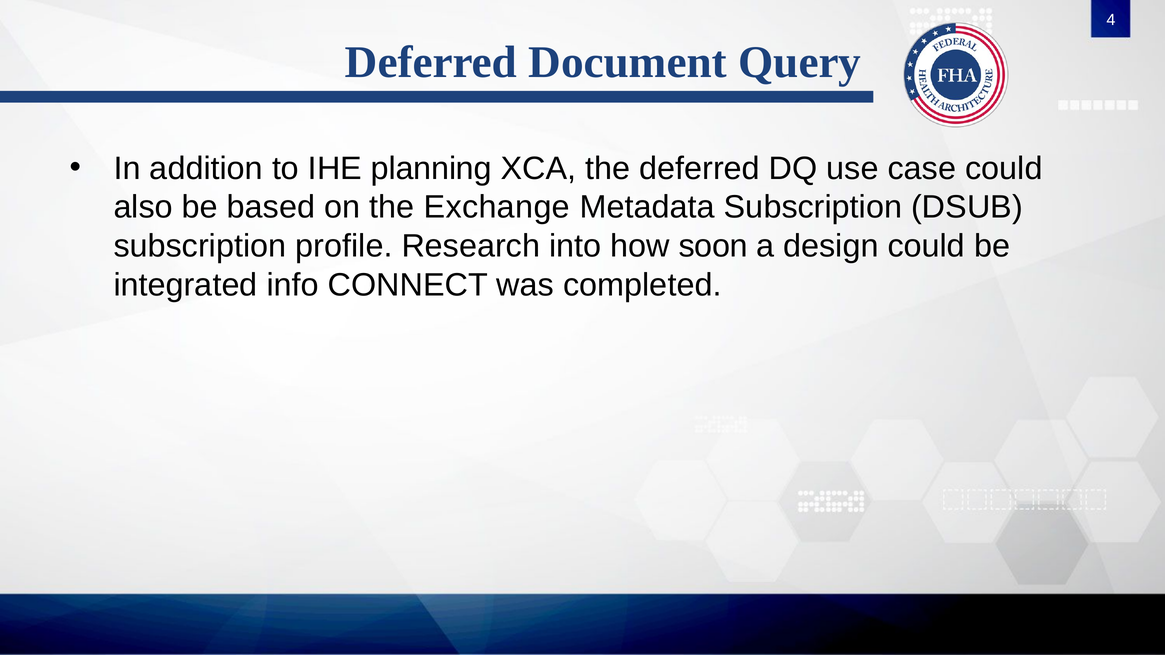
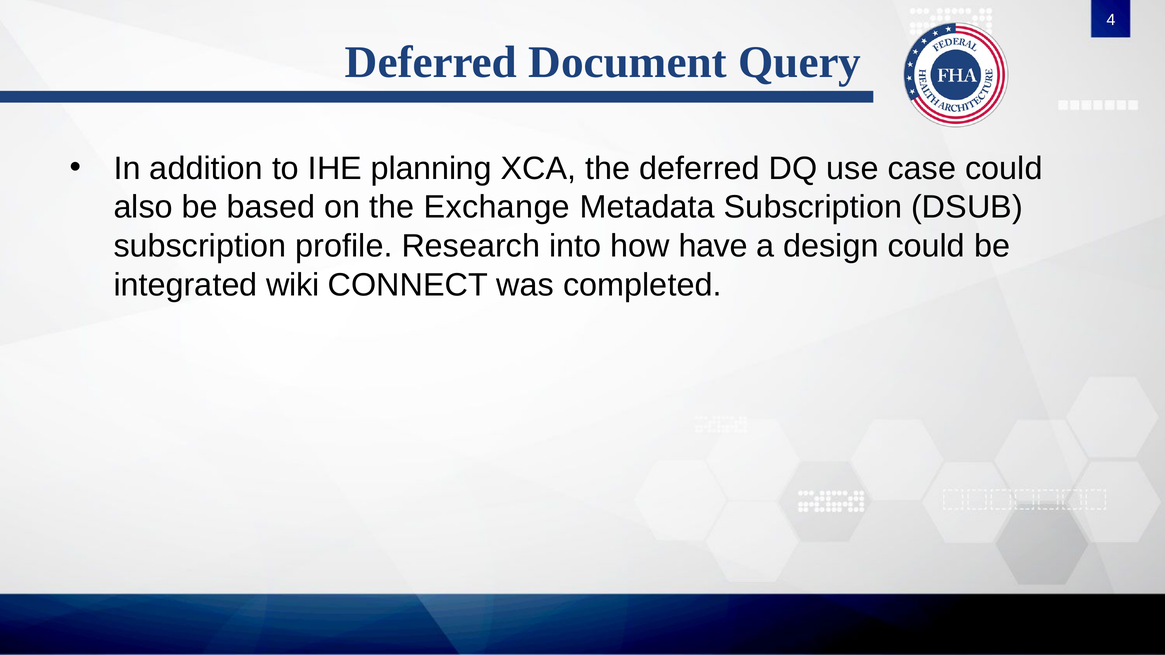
soon: soon -> have
info: info -> wiki
